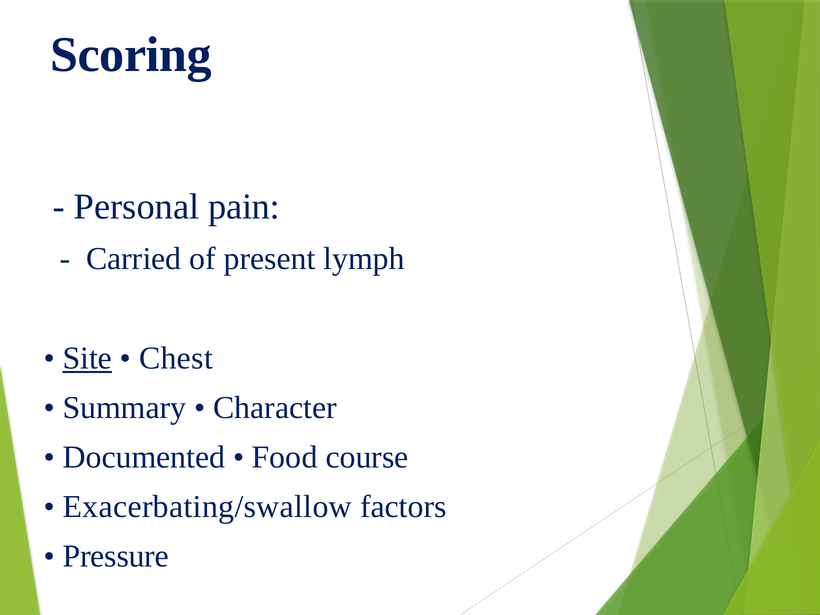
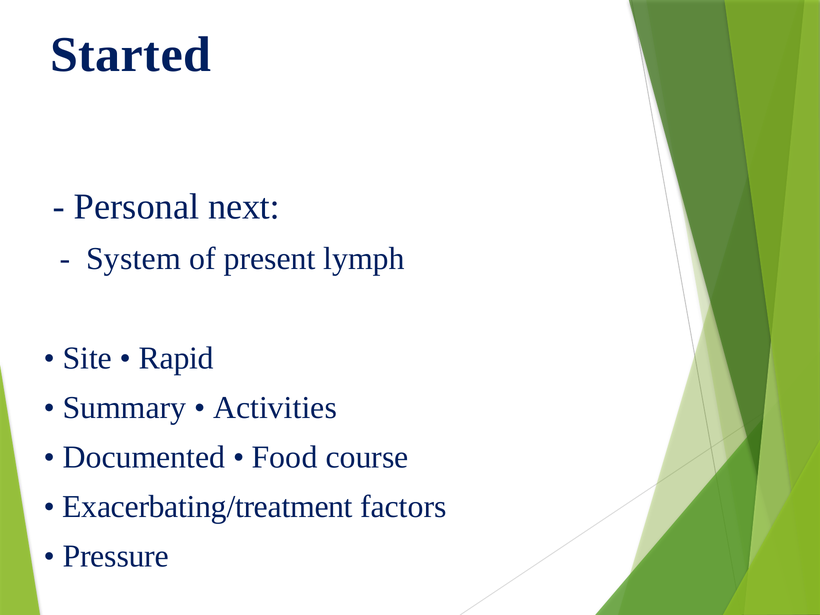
Scoring: Scoring -> Started
pain: pain -> next
Carried: Carried -> System
Site underline: present -> none
Chest: Chest -> Rapid
Character: Character -> Activities
Exacerbating/swallow: Exacerbating/swallow -> Exacerbating/treatment
